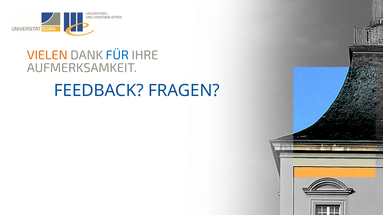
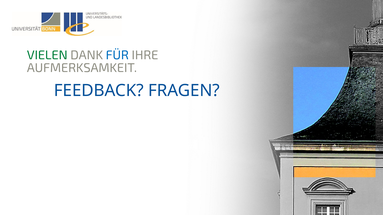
VIELEN colour: orange -> green
